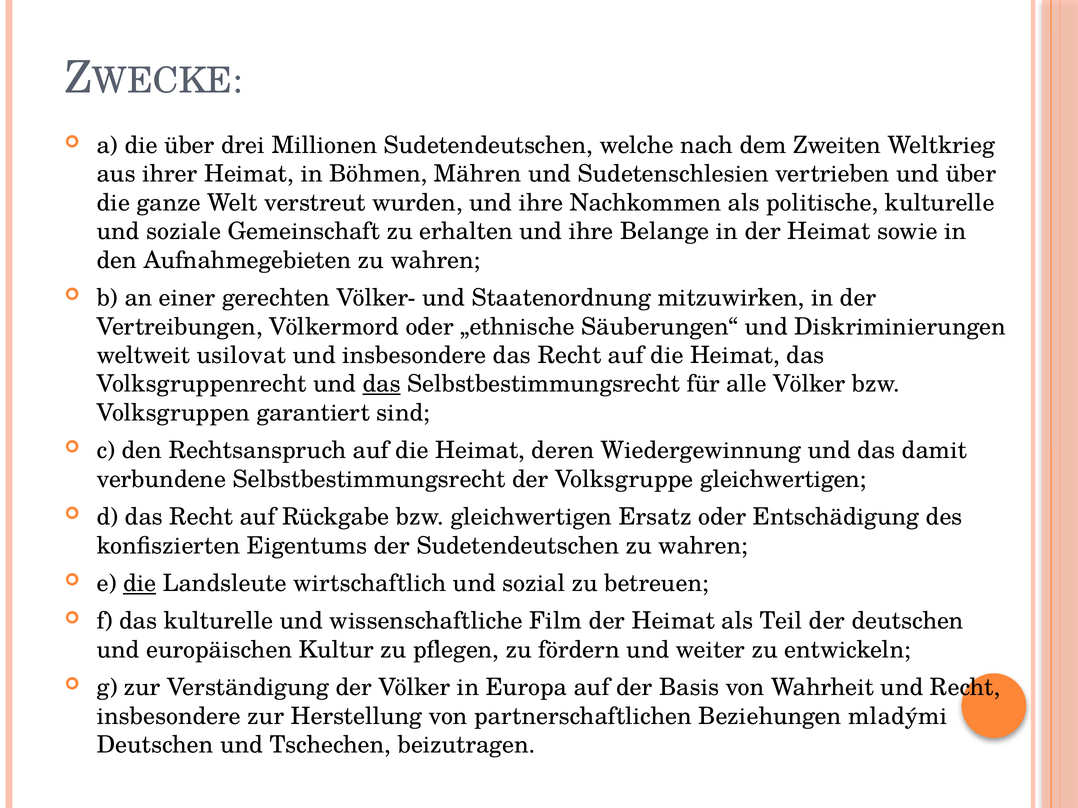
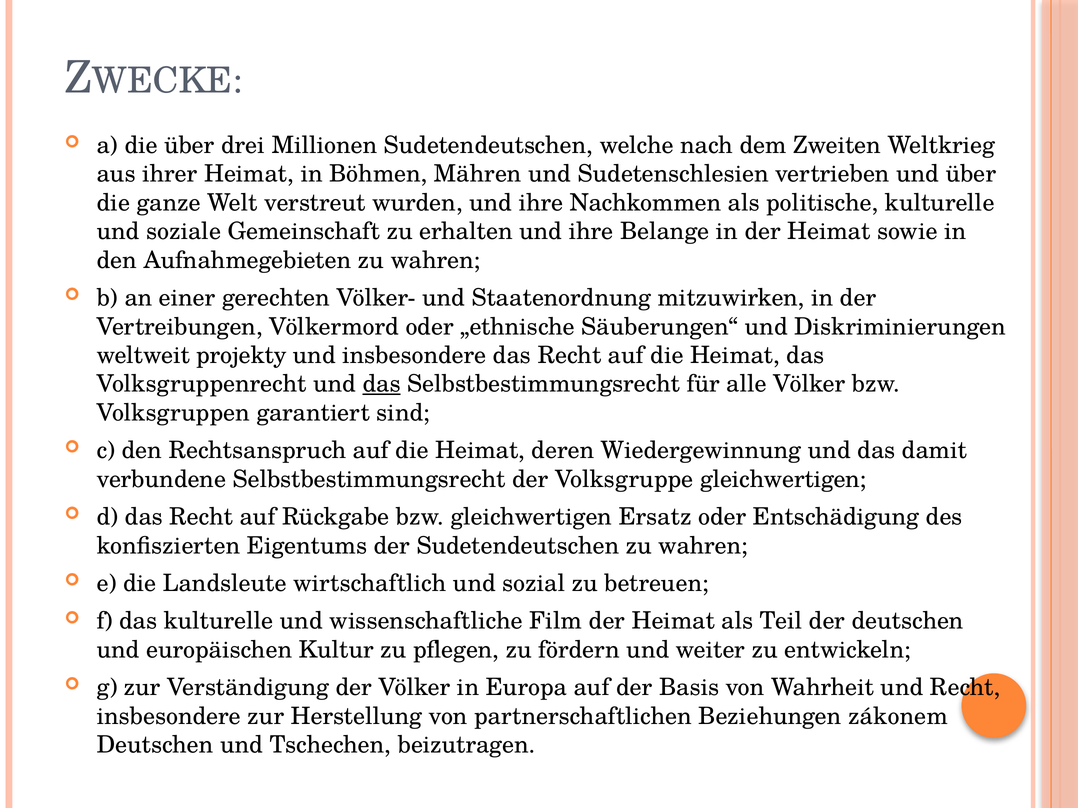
usilovat: usilovat -> projekty
die at (140, 584) underline: present -> none
mladými: mladými -> zákonem
